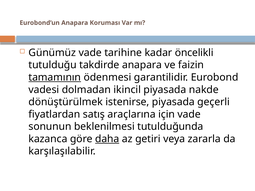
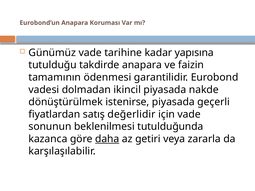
öncelikli: öncelikli -> yapısına
tamamının underline: present -> none
araçlarına: araçlarına -> değerlidir
